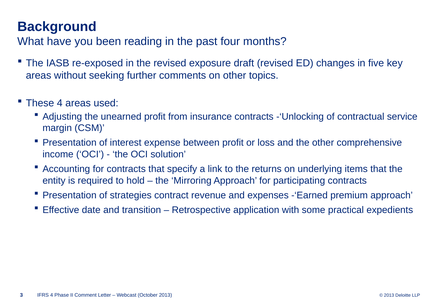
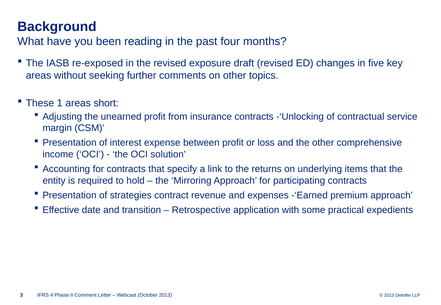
These 4: 4 -> 1
used: used -> short
